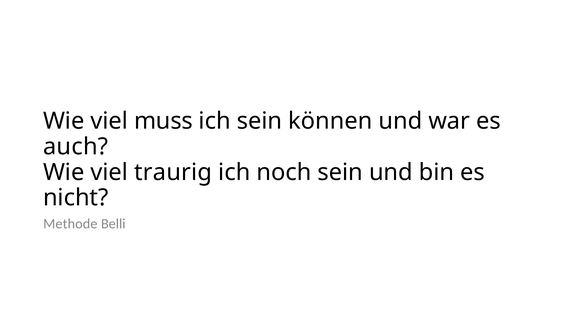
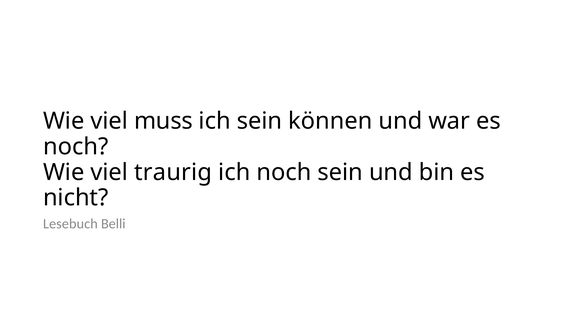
auch at (76, 146): auch -> noch
Methode: Methode -> Lesebuch
